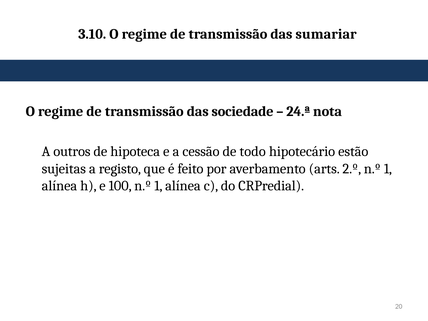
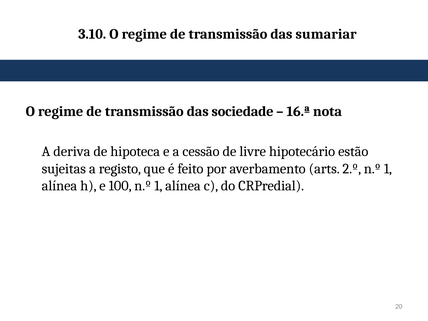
24.ª: 24.ª -> 16.ª
outros: outros -> deriva
todo: todo -> livre
